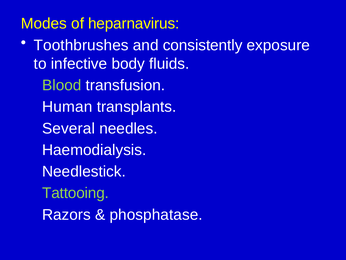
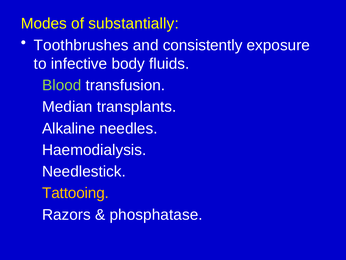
heparnavirus: heparnavirus -> substantially
Human: Human -> Median
Several: Several -> Alkaline
Tattooing colour: light green -> yellow
